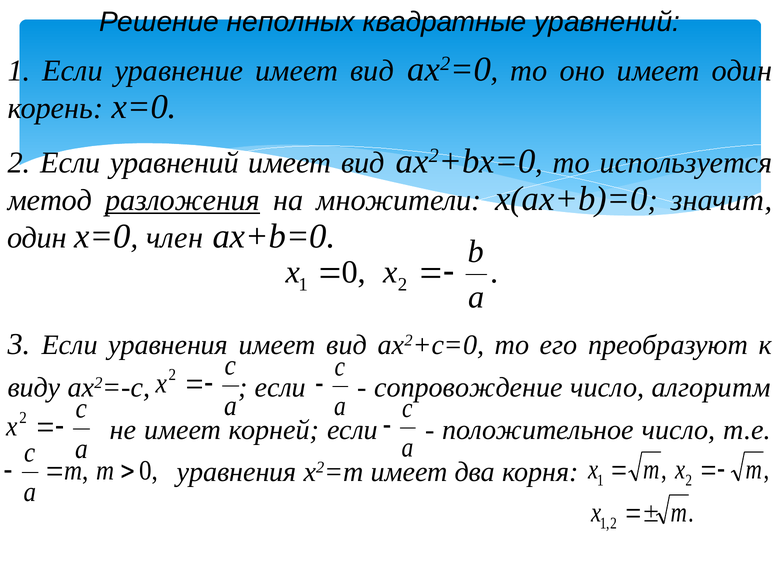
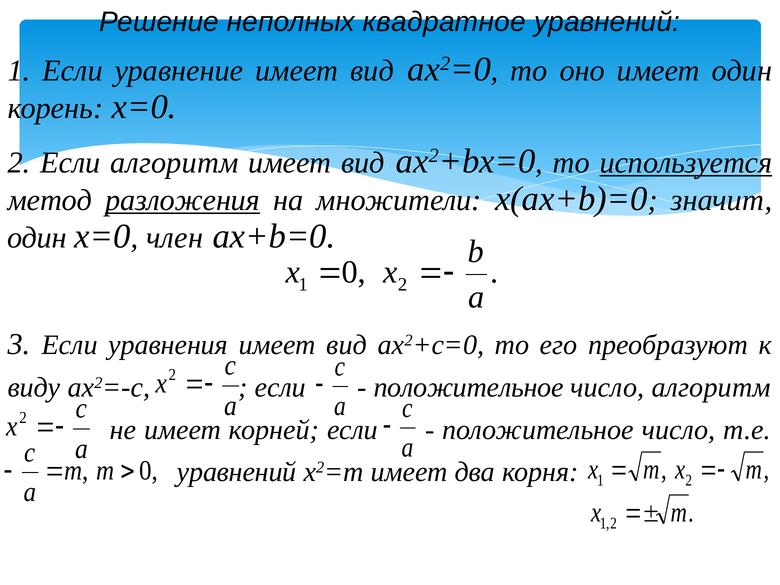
квадратные: квадратные -> квадратное
Если уравнений: уравнений -> алгоритм
используется underline: none -> present
сопровождение at (468, 388): сопровождение -> положительное
уравнения at (237, 472): уравнения -> уравнений
